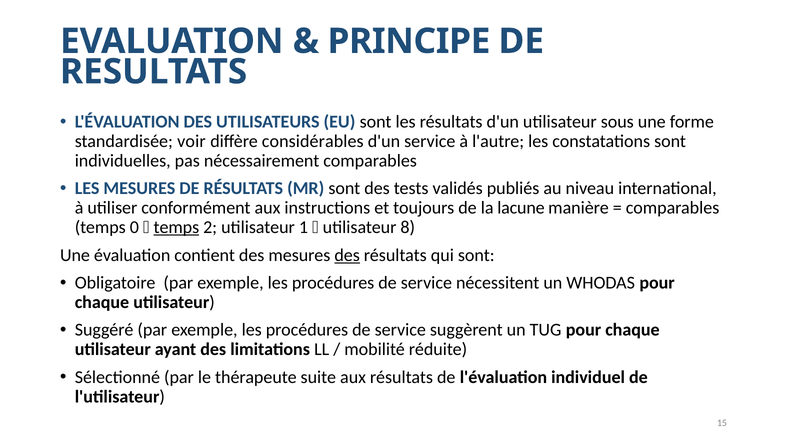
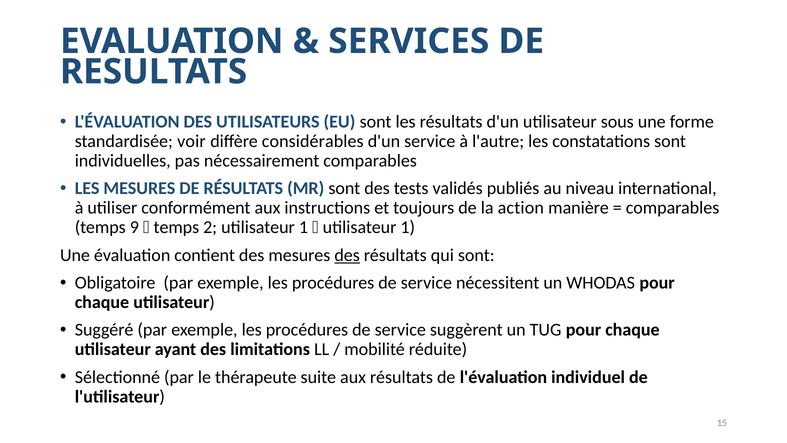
PRINCIPE: PRINCIPE -> SERVICES
lacune: lacune -> action
0: 0 -> 9
temps at (176, 227) underline: present -> none
8 at (408, 227): 8 -> 1
